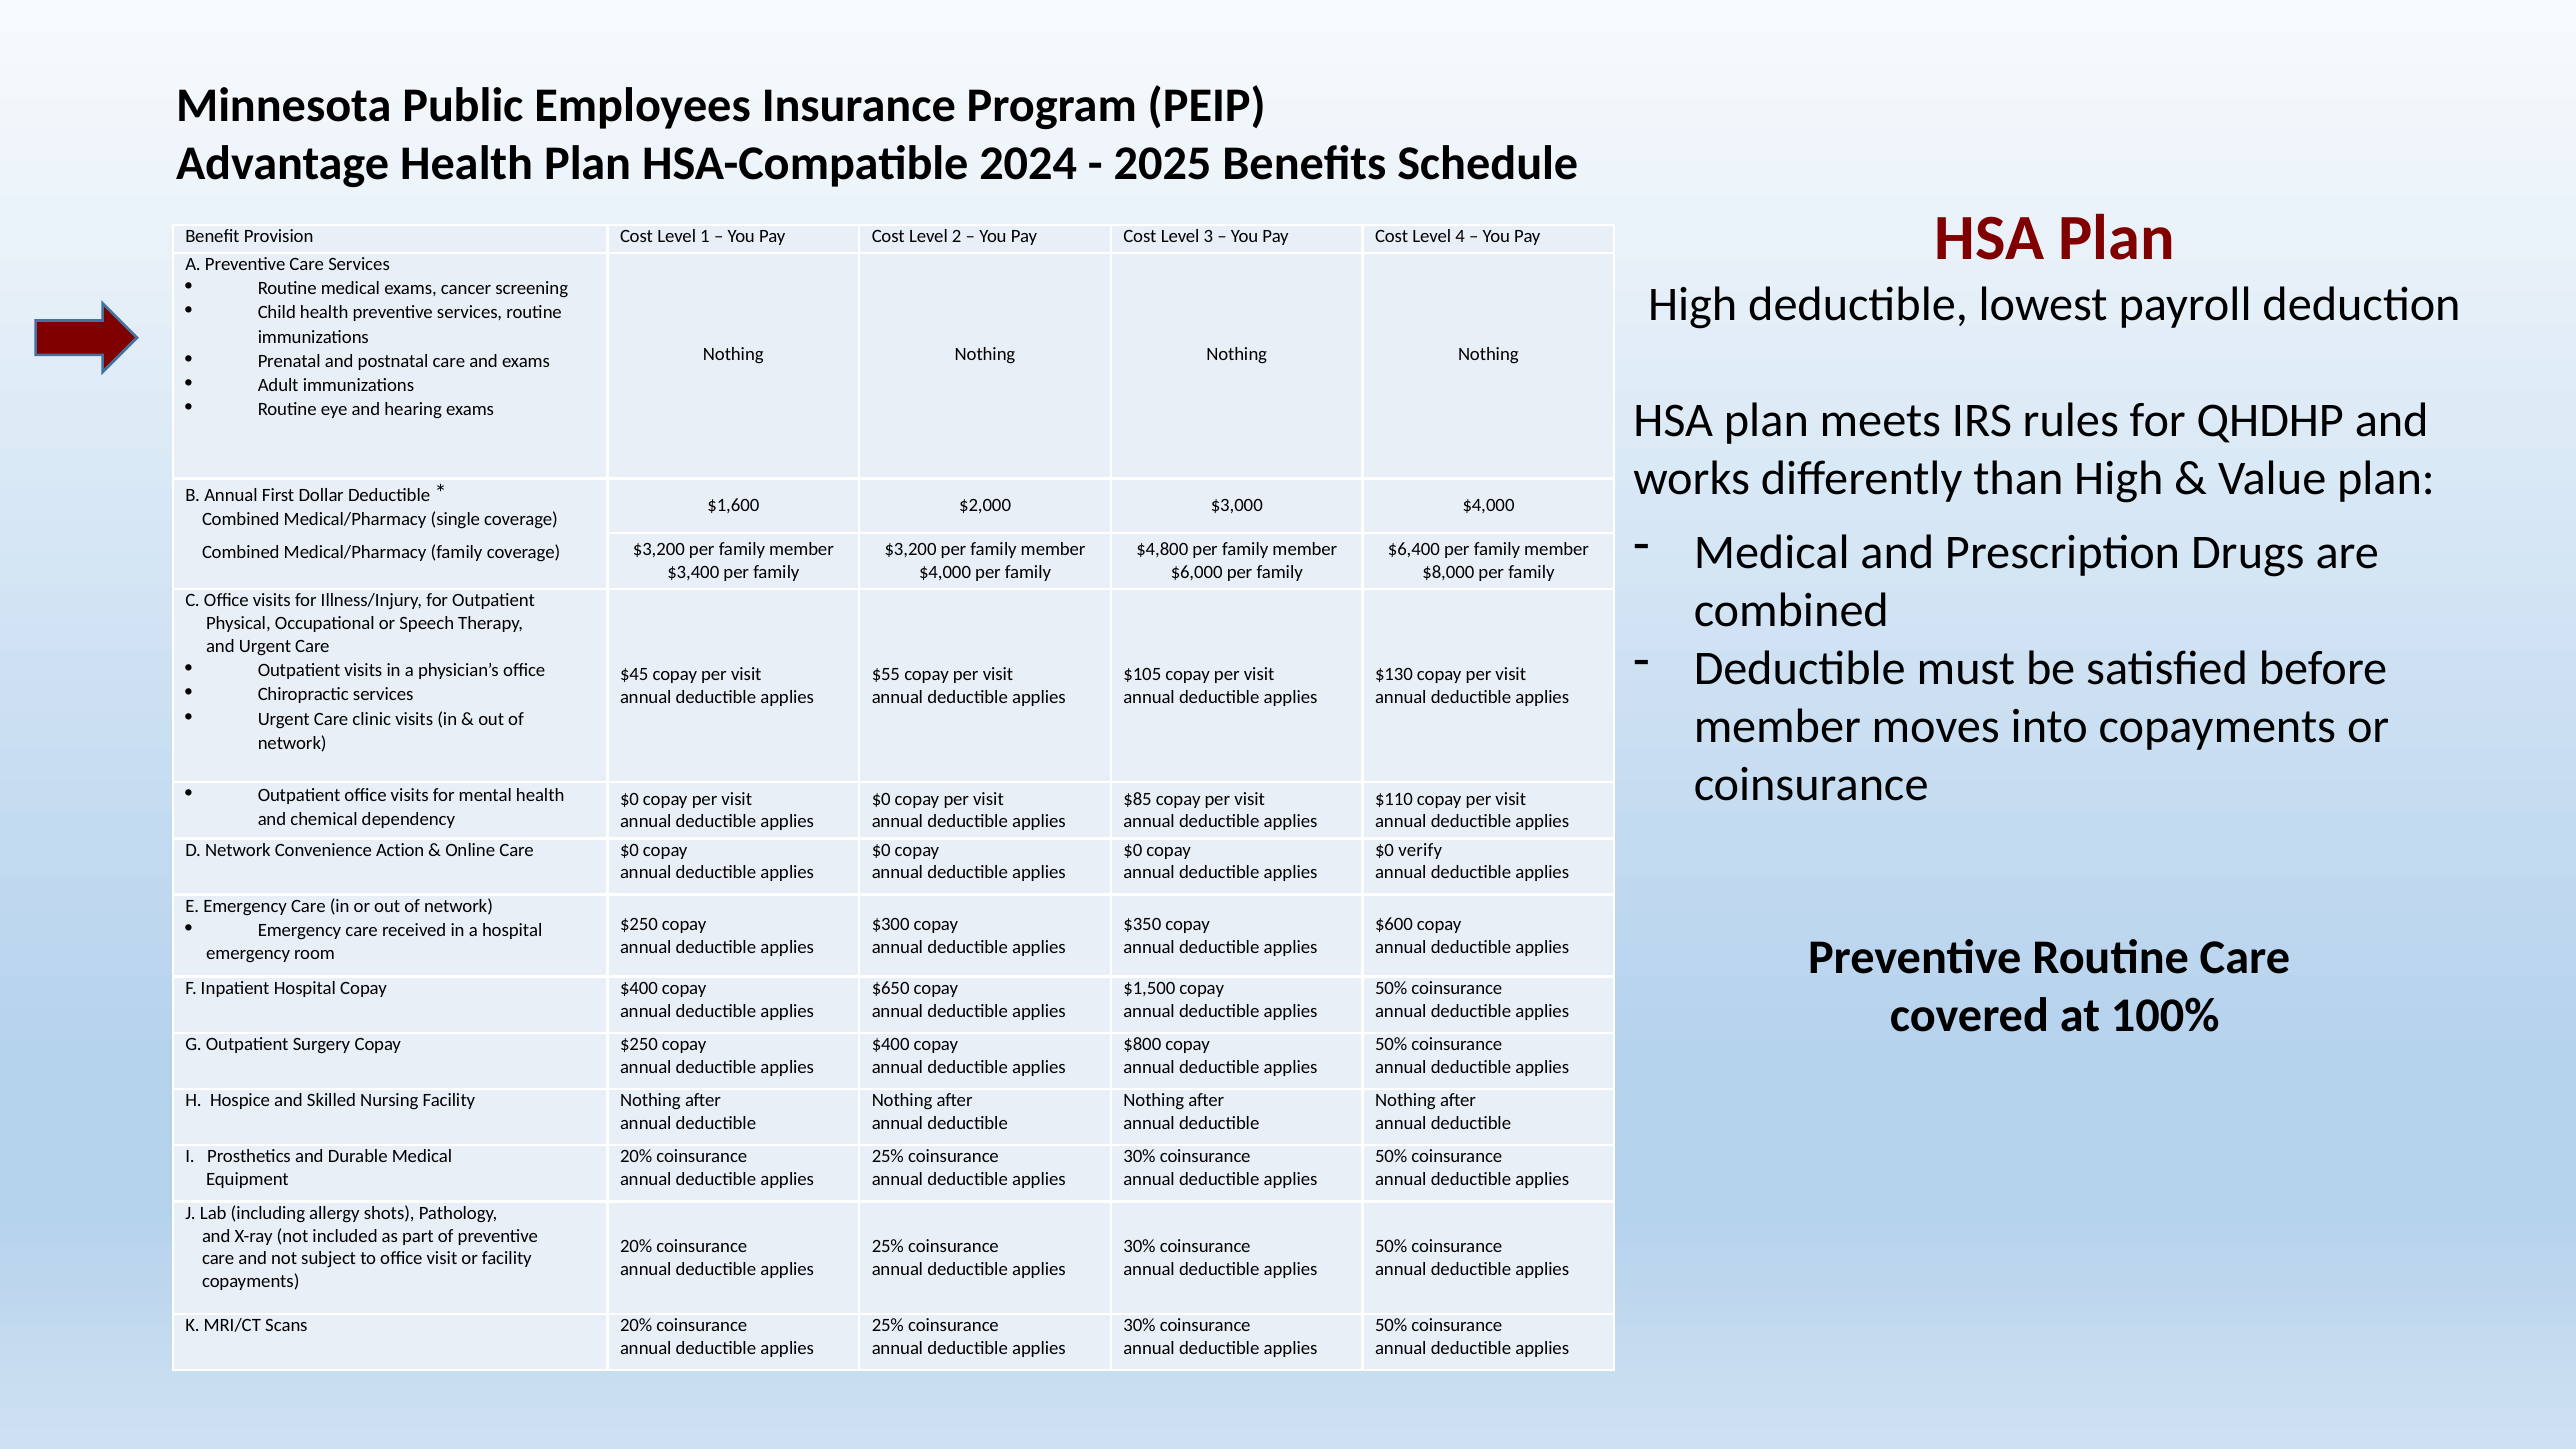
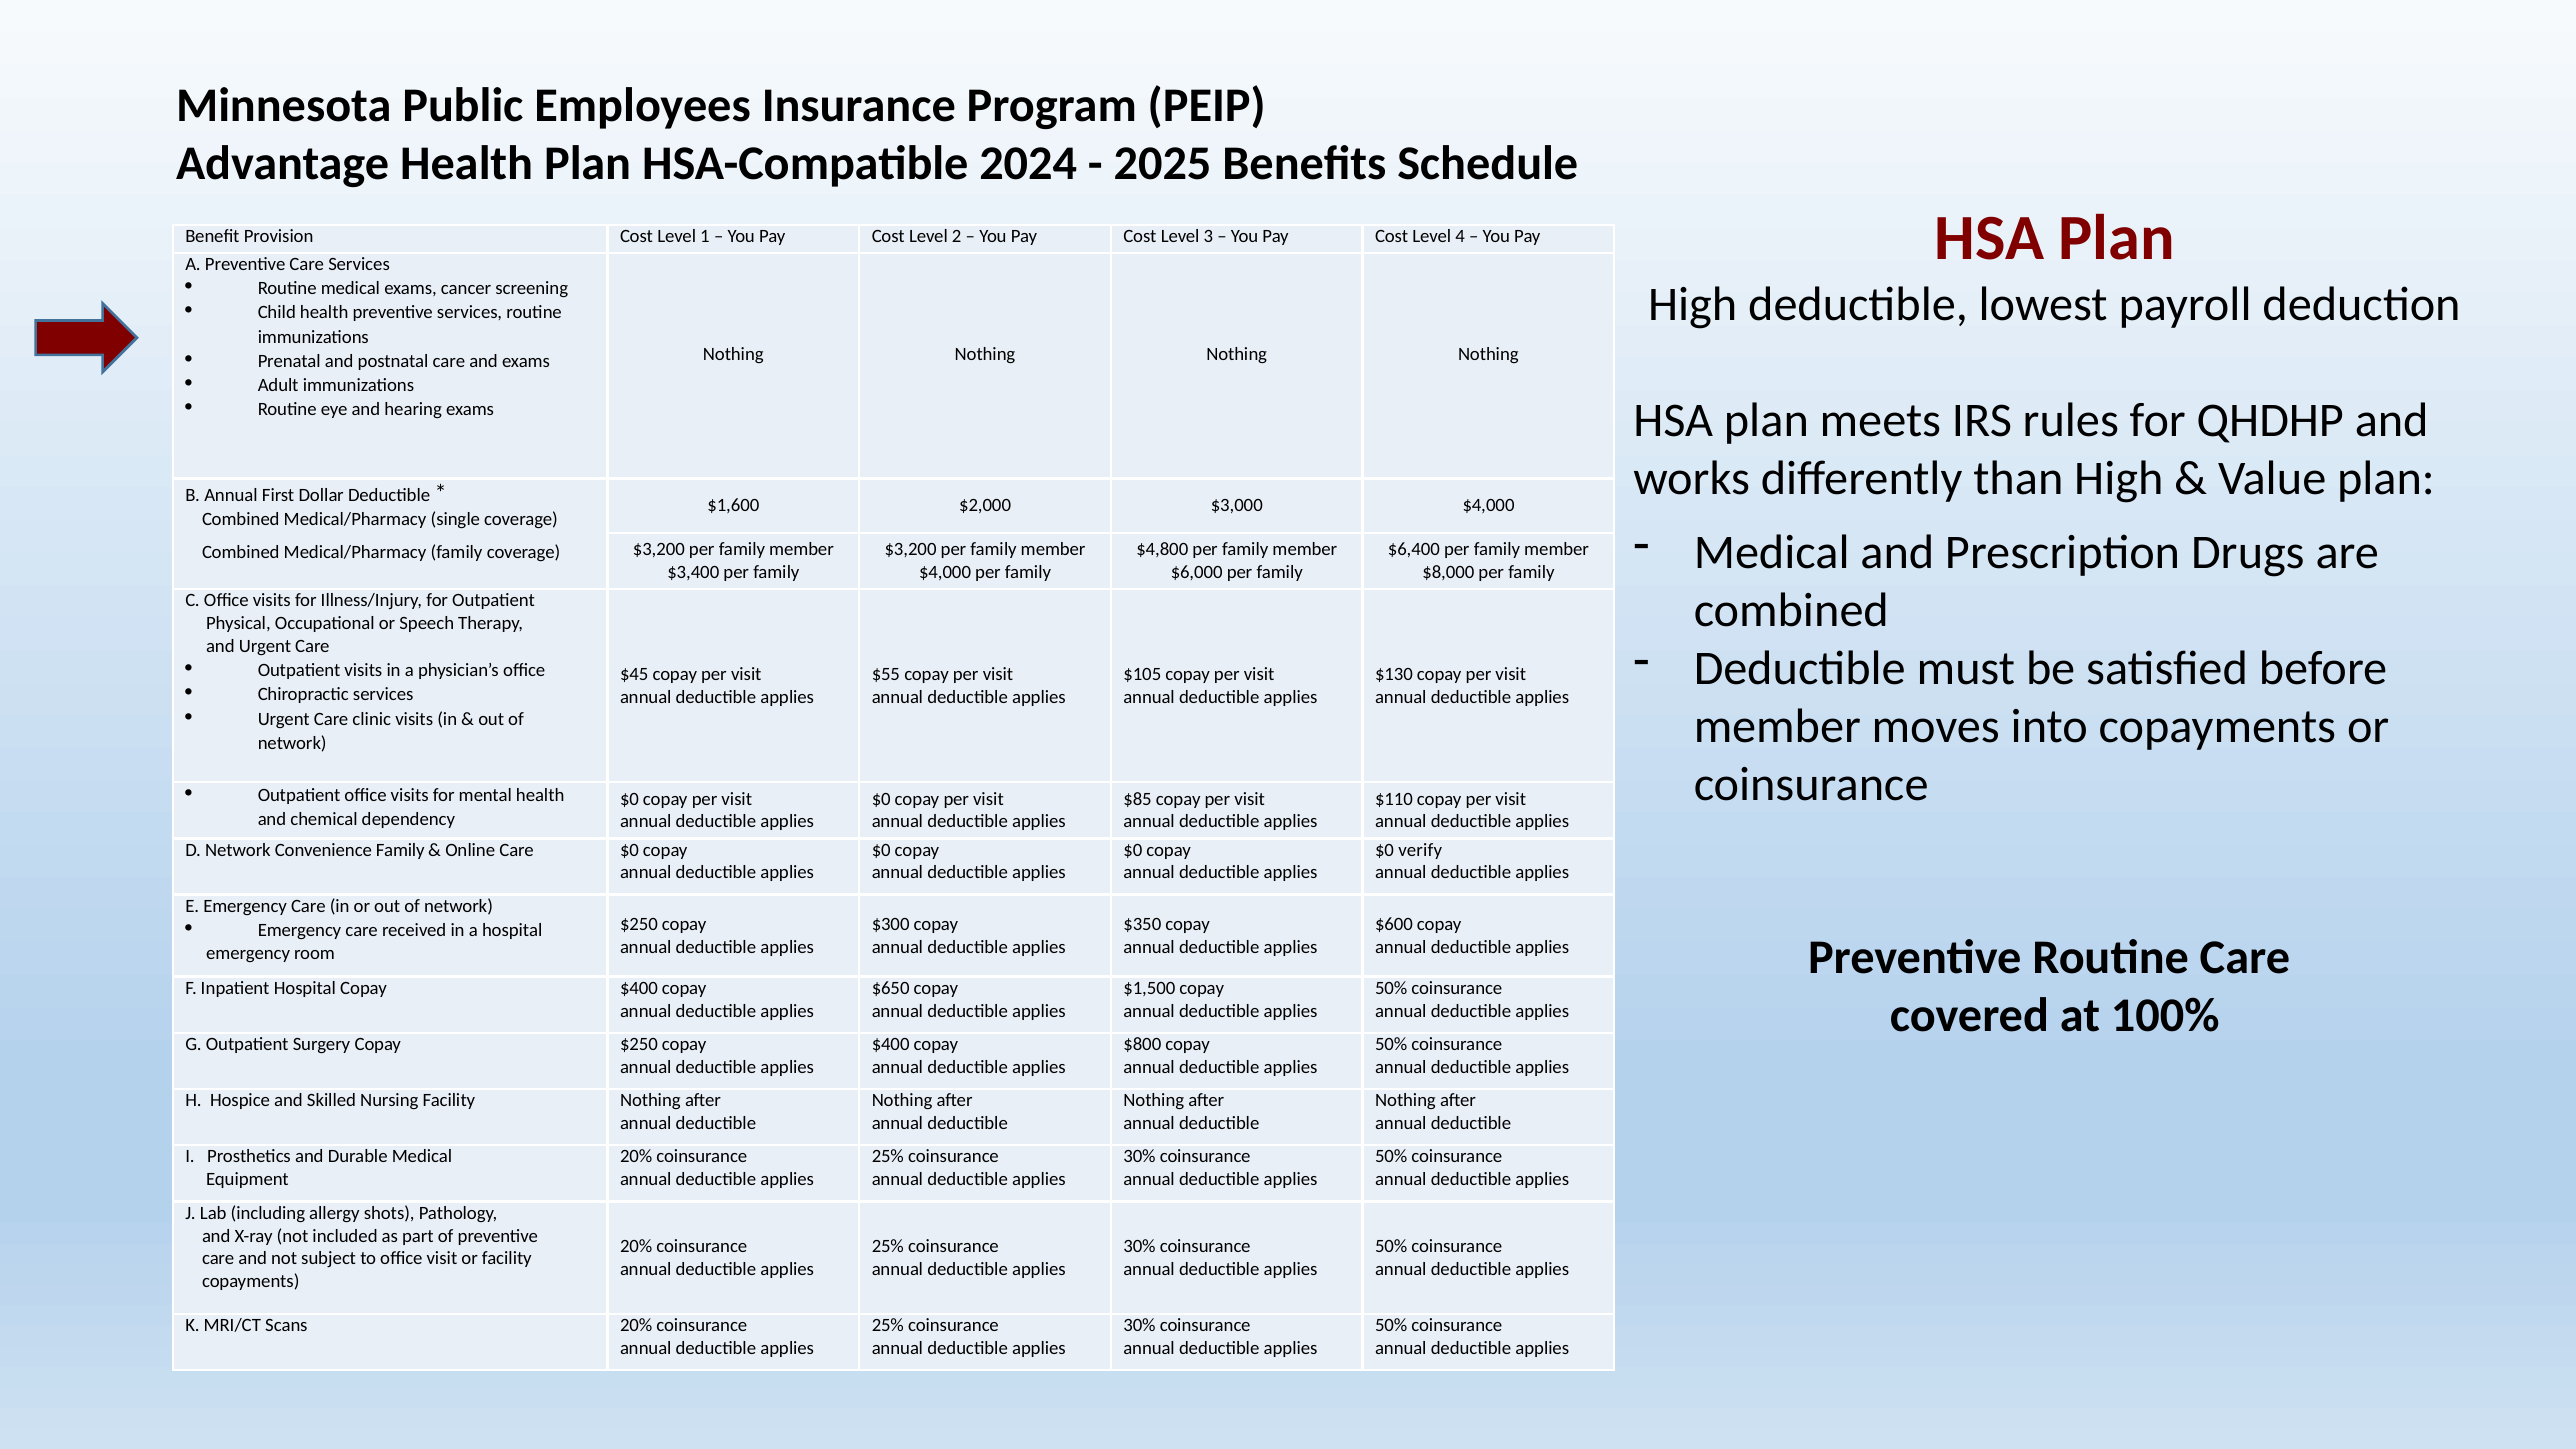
Convenience Action: Action -> Family
